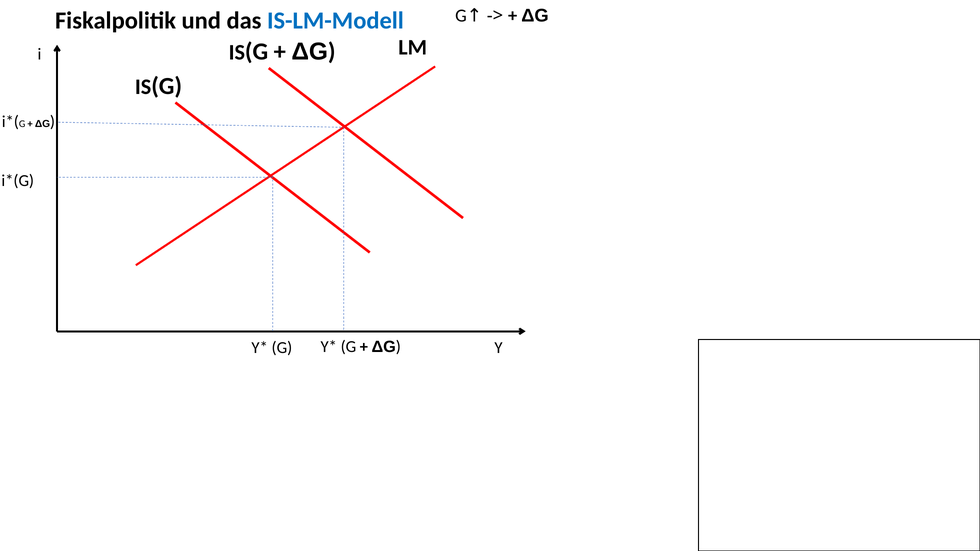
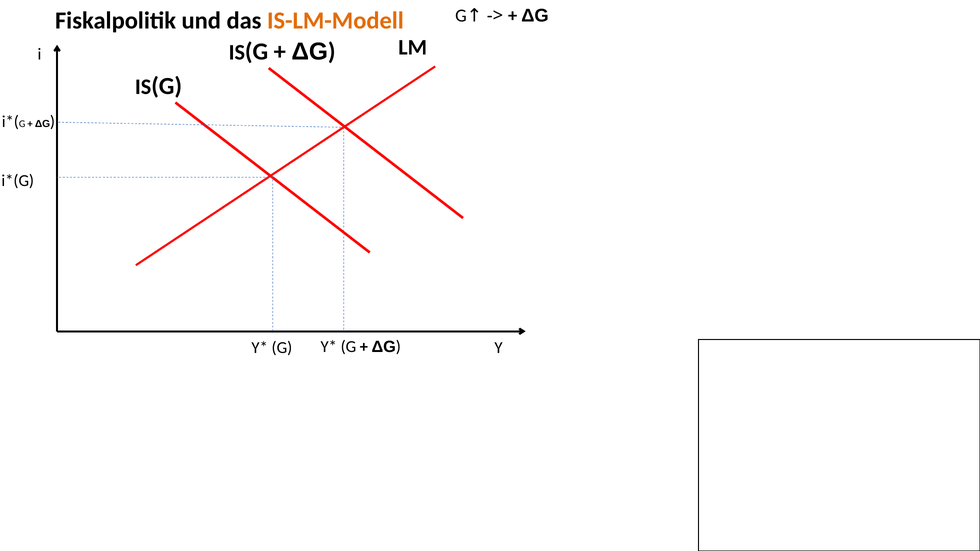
IS-LM-Modell colour: blue -> orange
